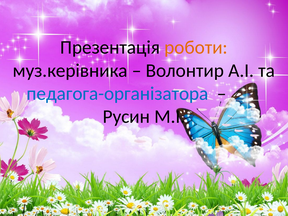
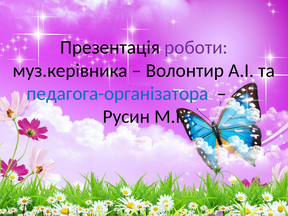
роботи colour: orange -> purple
